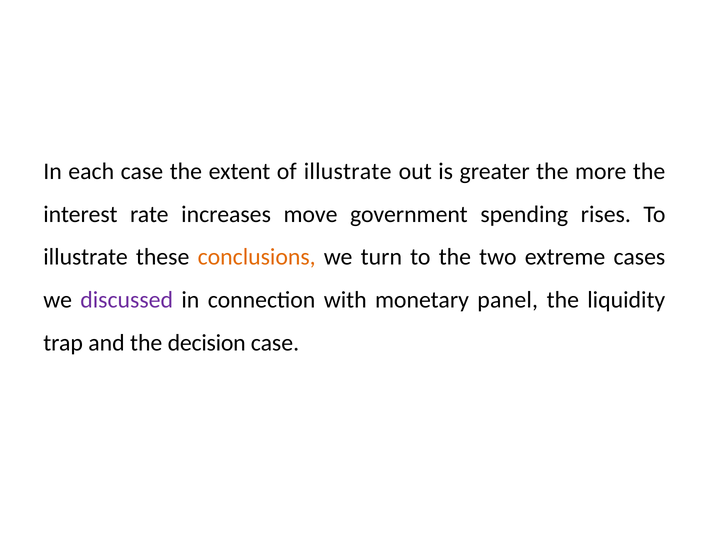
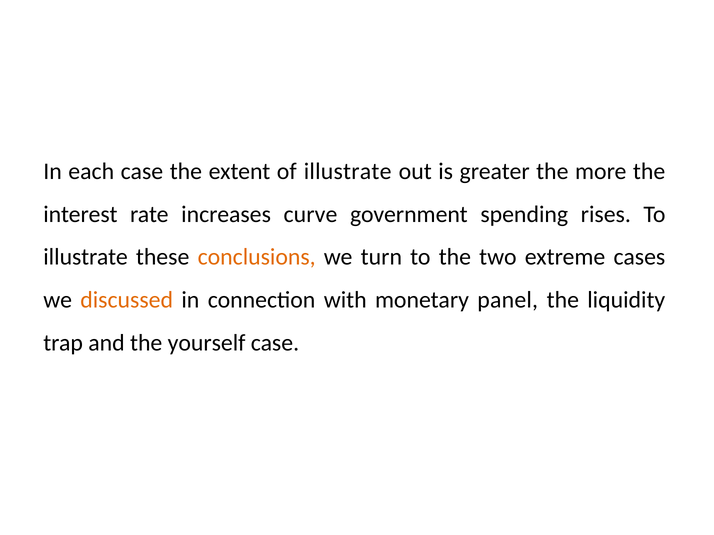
move: move -> curve
discussed colour: purple -> orange
decision: decision -> yourself
